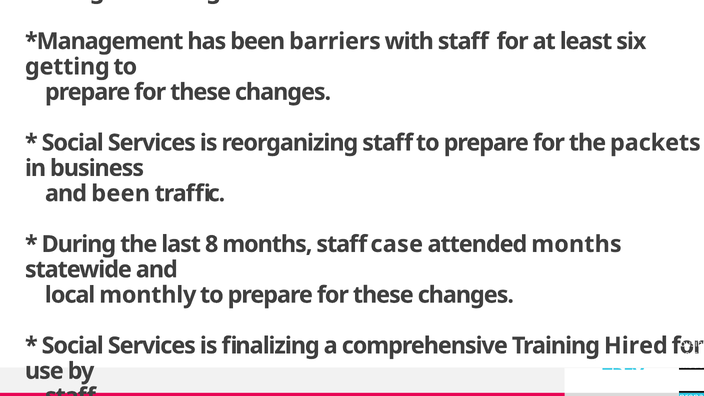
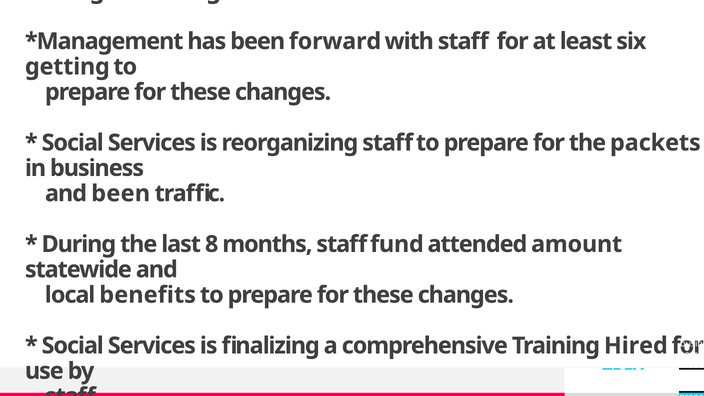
barriers: barriers -> forward
case: case -> fund
attended months: months -> amount
monthly: monthly -> benefits
